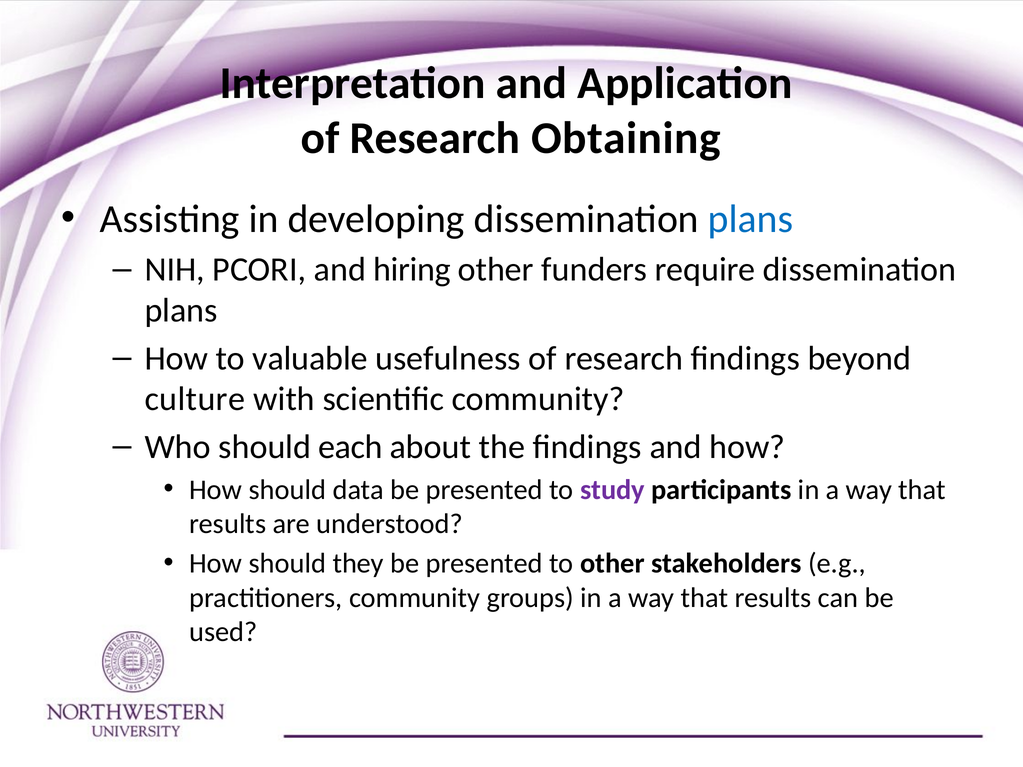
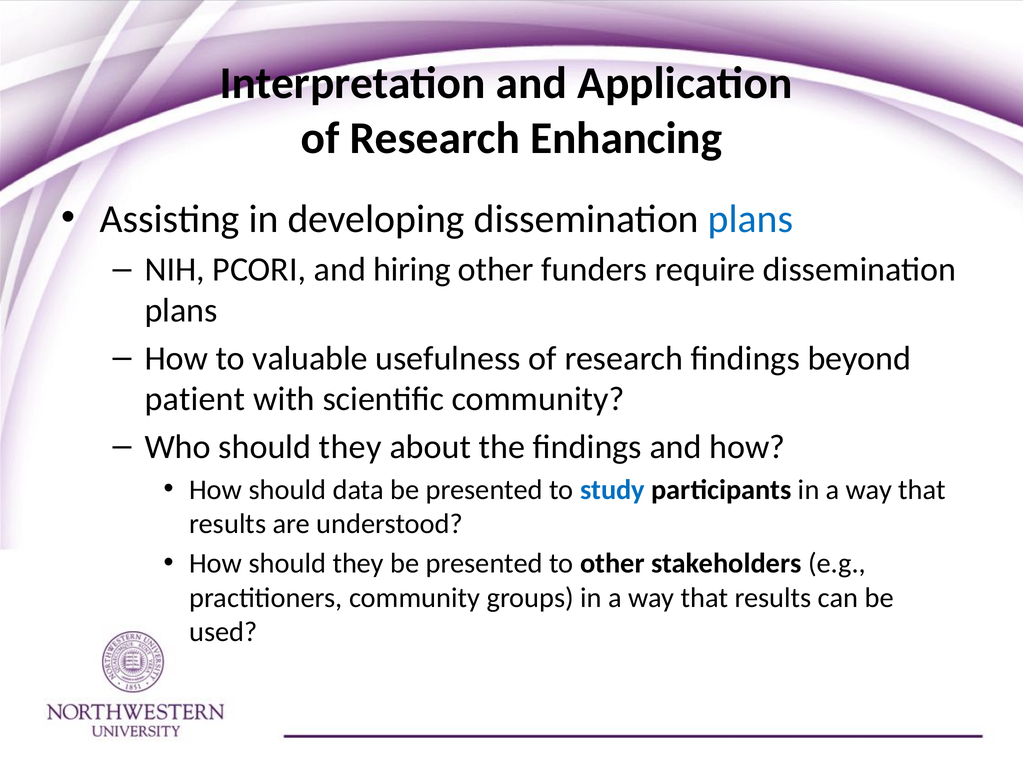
Obtaining: Obtaining -> Enhancing
culture: culture -> patient
Who should each: each -> they
study colour: purple -> blue
